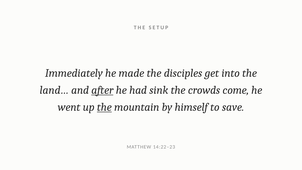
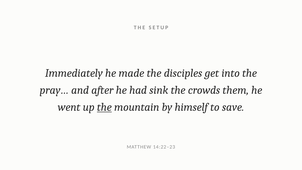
land…: land… -> pray…
after underline: present -> none
come: come -> them
